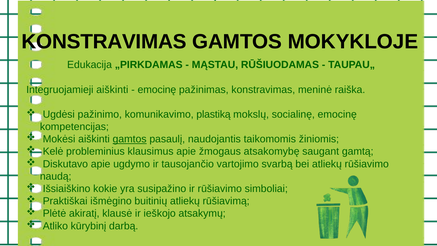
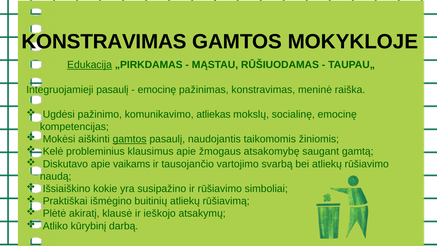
Edukacija underline: none -> present
Integruojamieji aiškinti: aiškinti -> pasaulį
plastiką: plastiką -> atliekas
ugdymo: ugdymo -> vaikams
